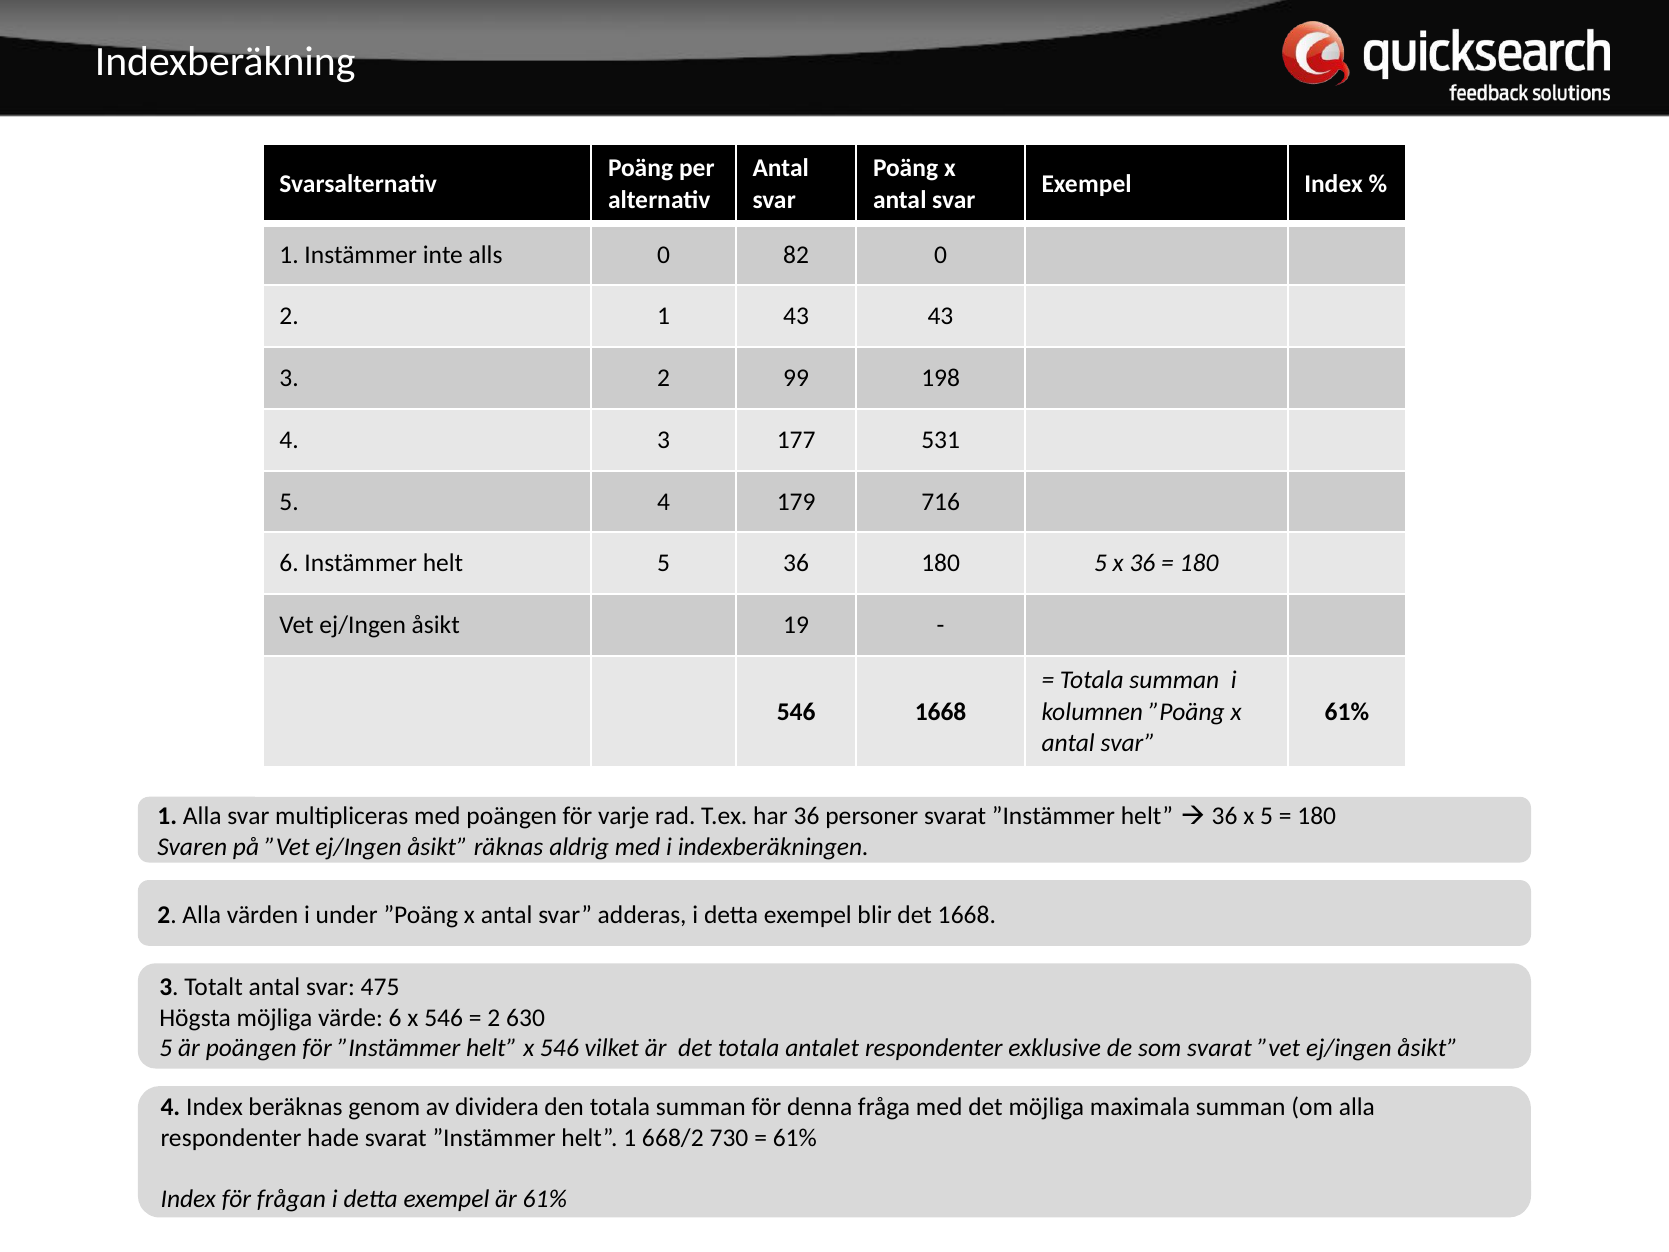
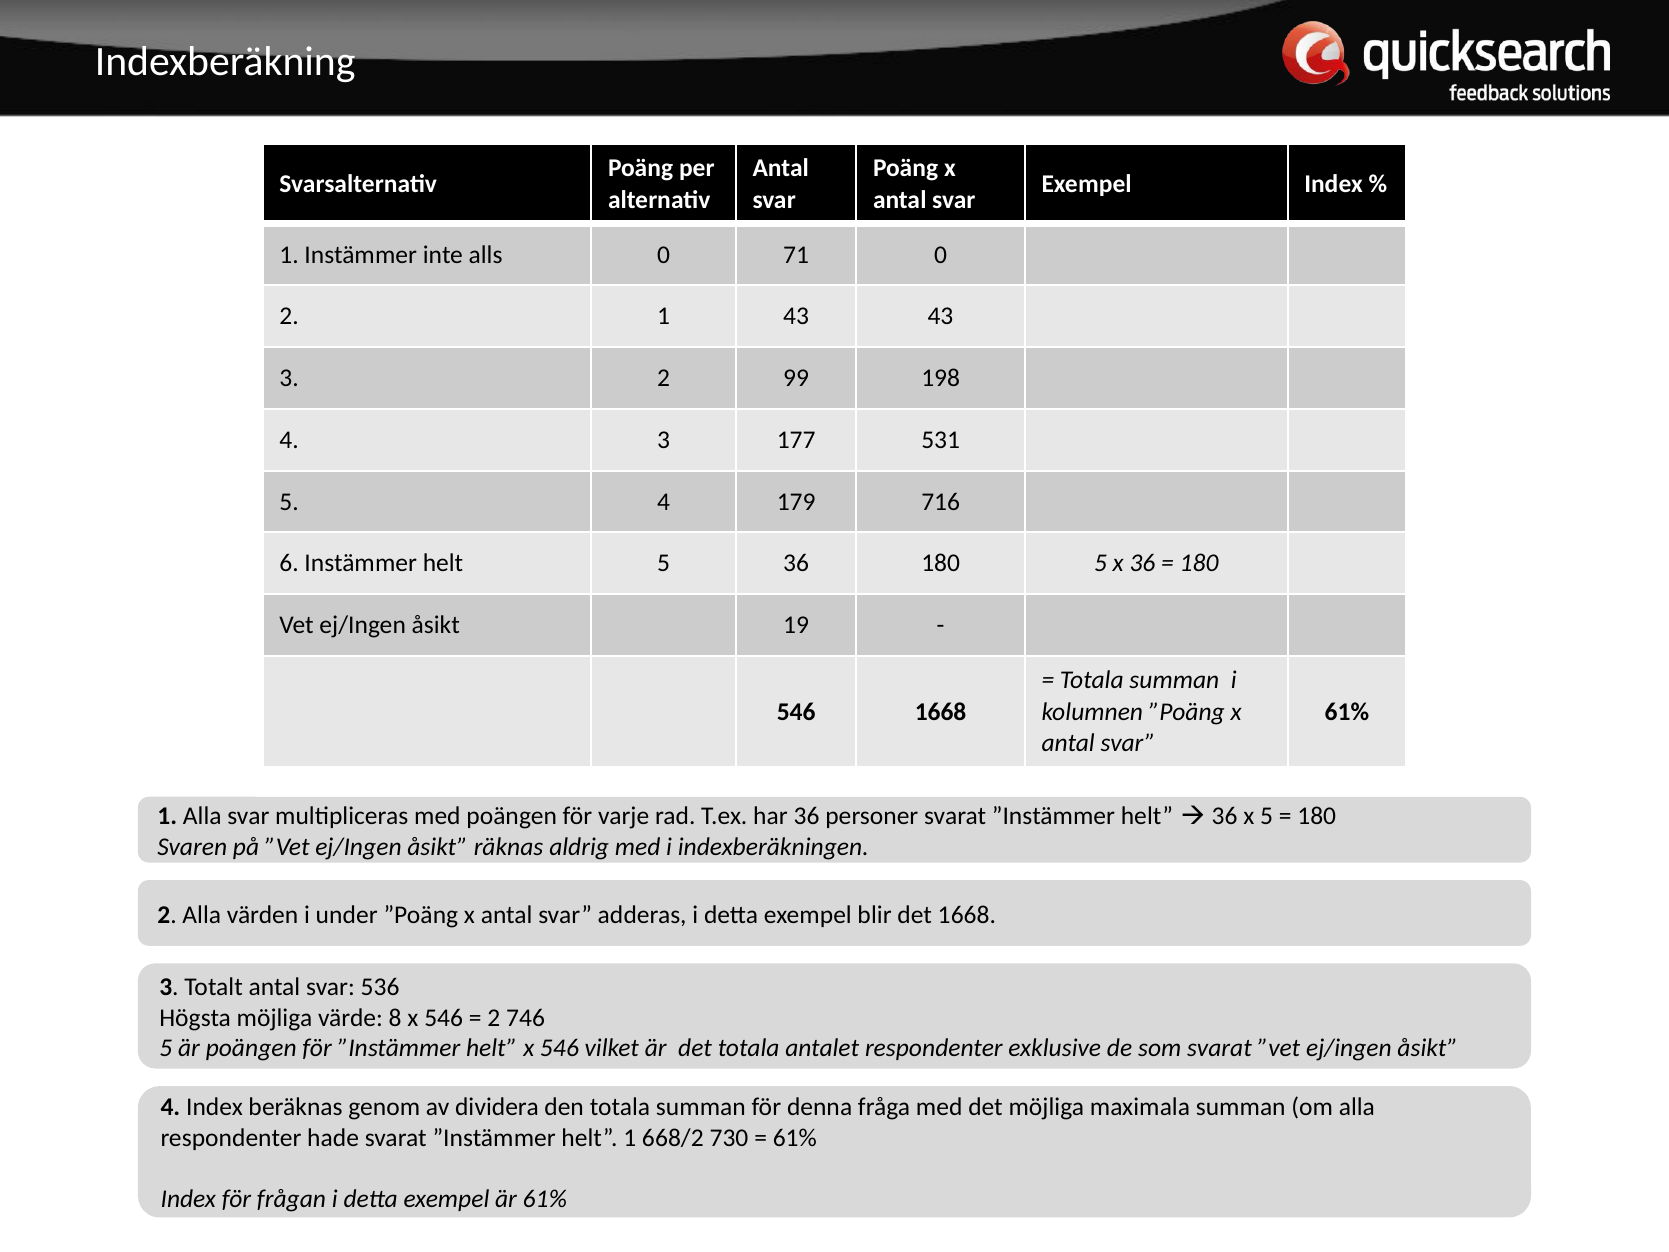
82: 82 -> 71
475: 475 -> 536
värde 6: 6 -> 8
630: 630 -> 746
